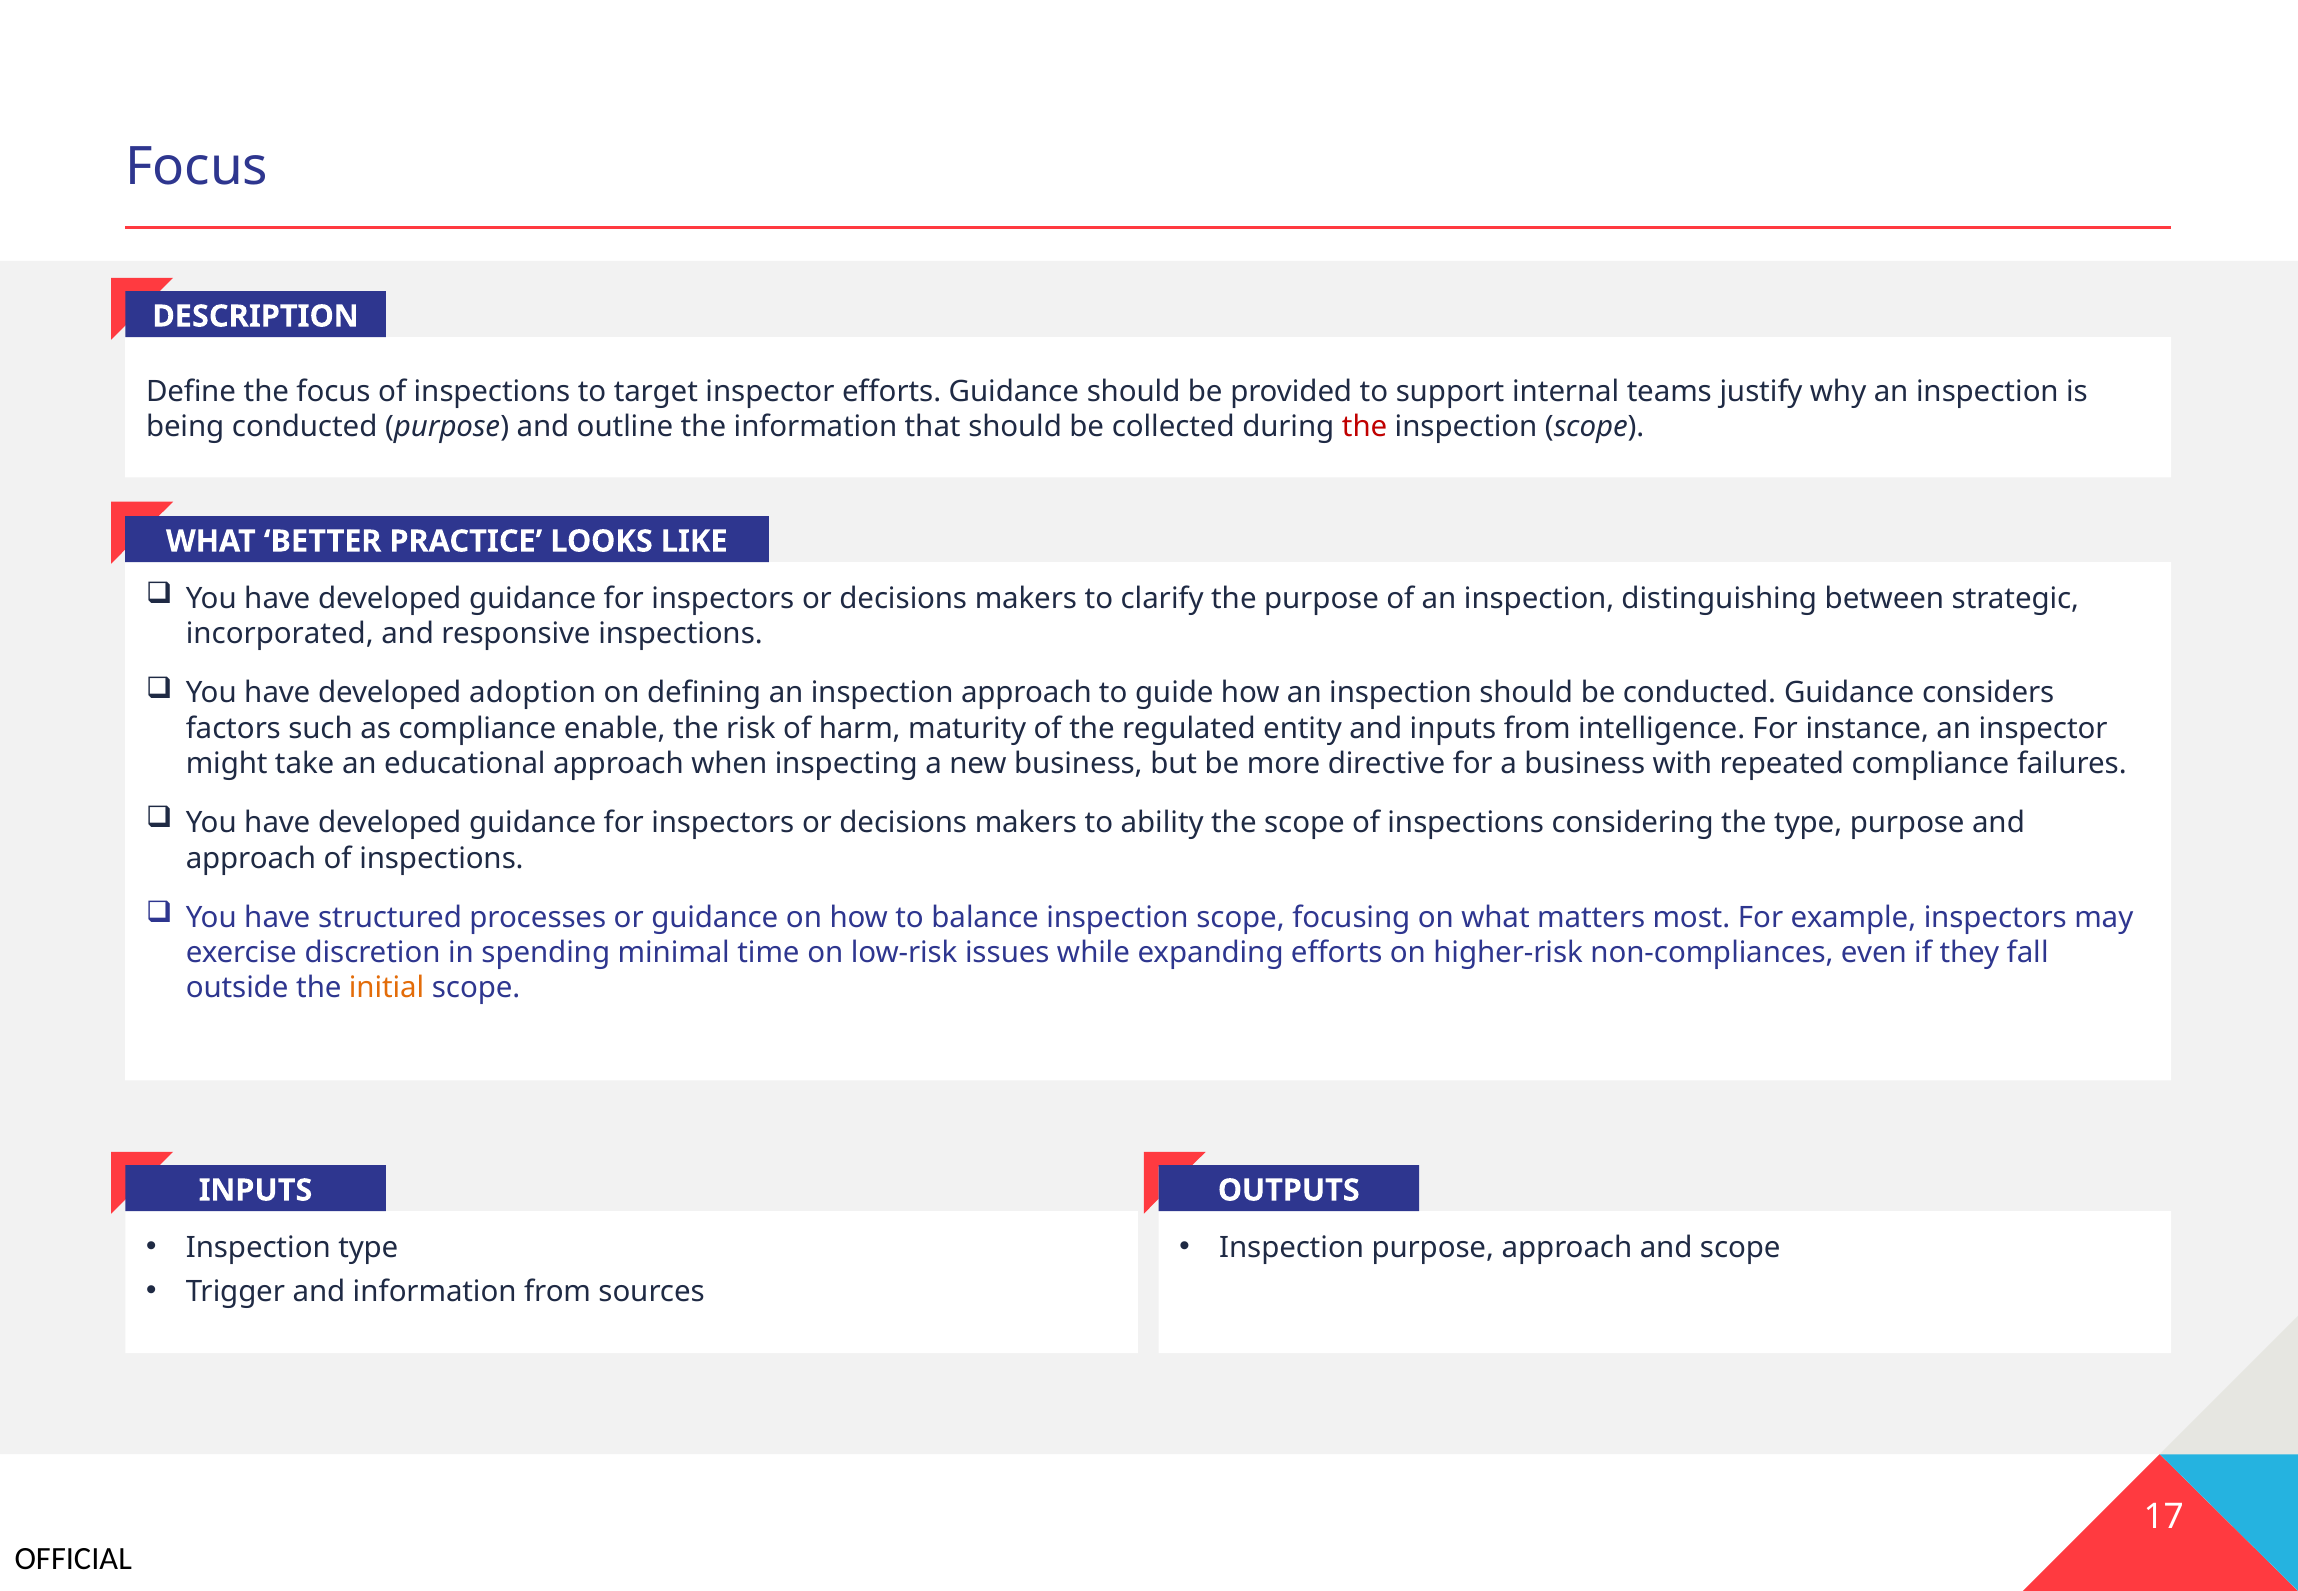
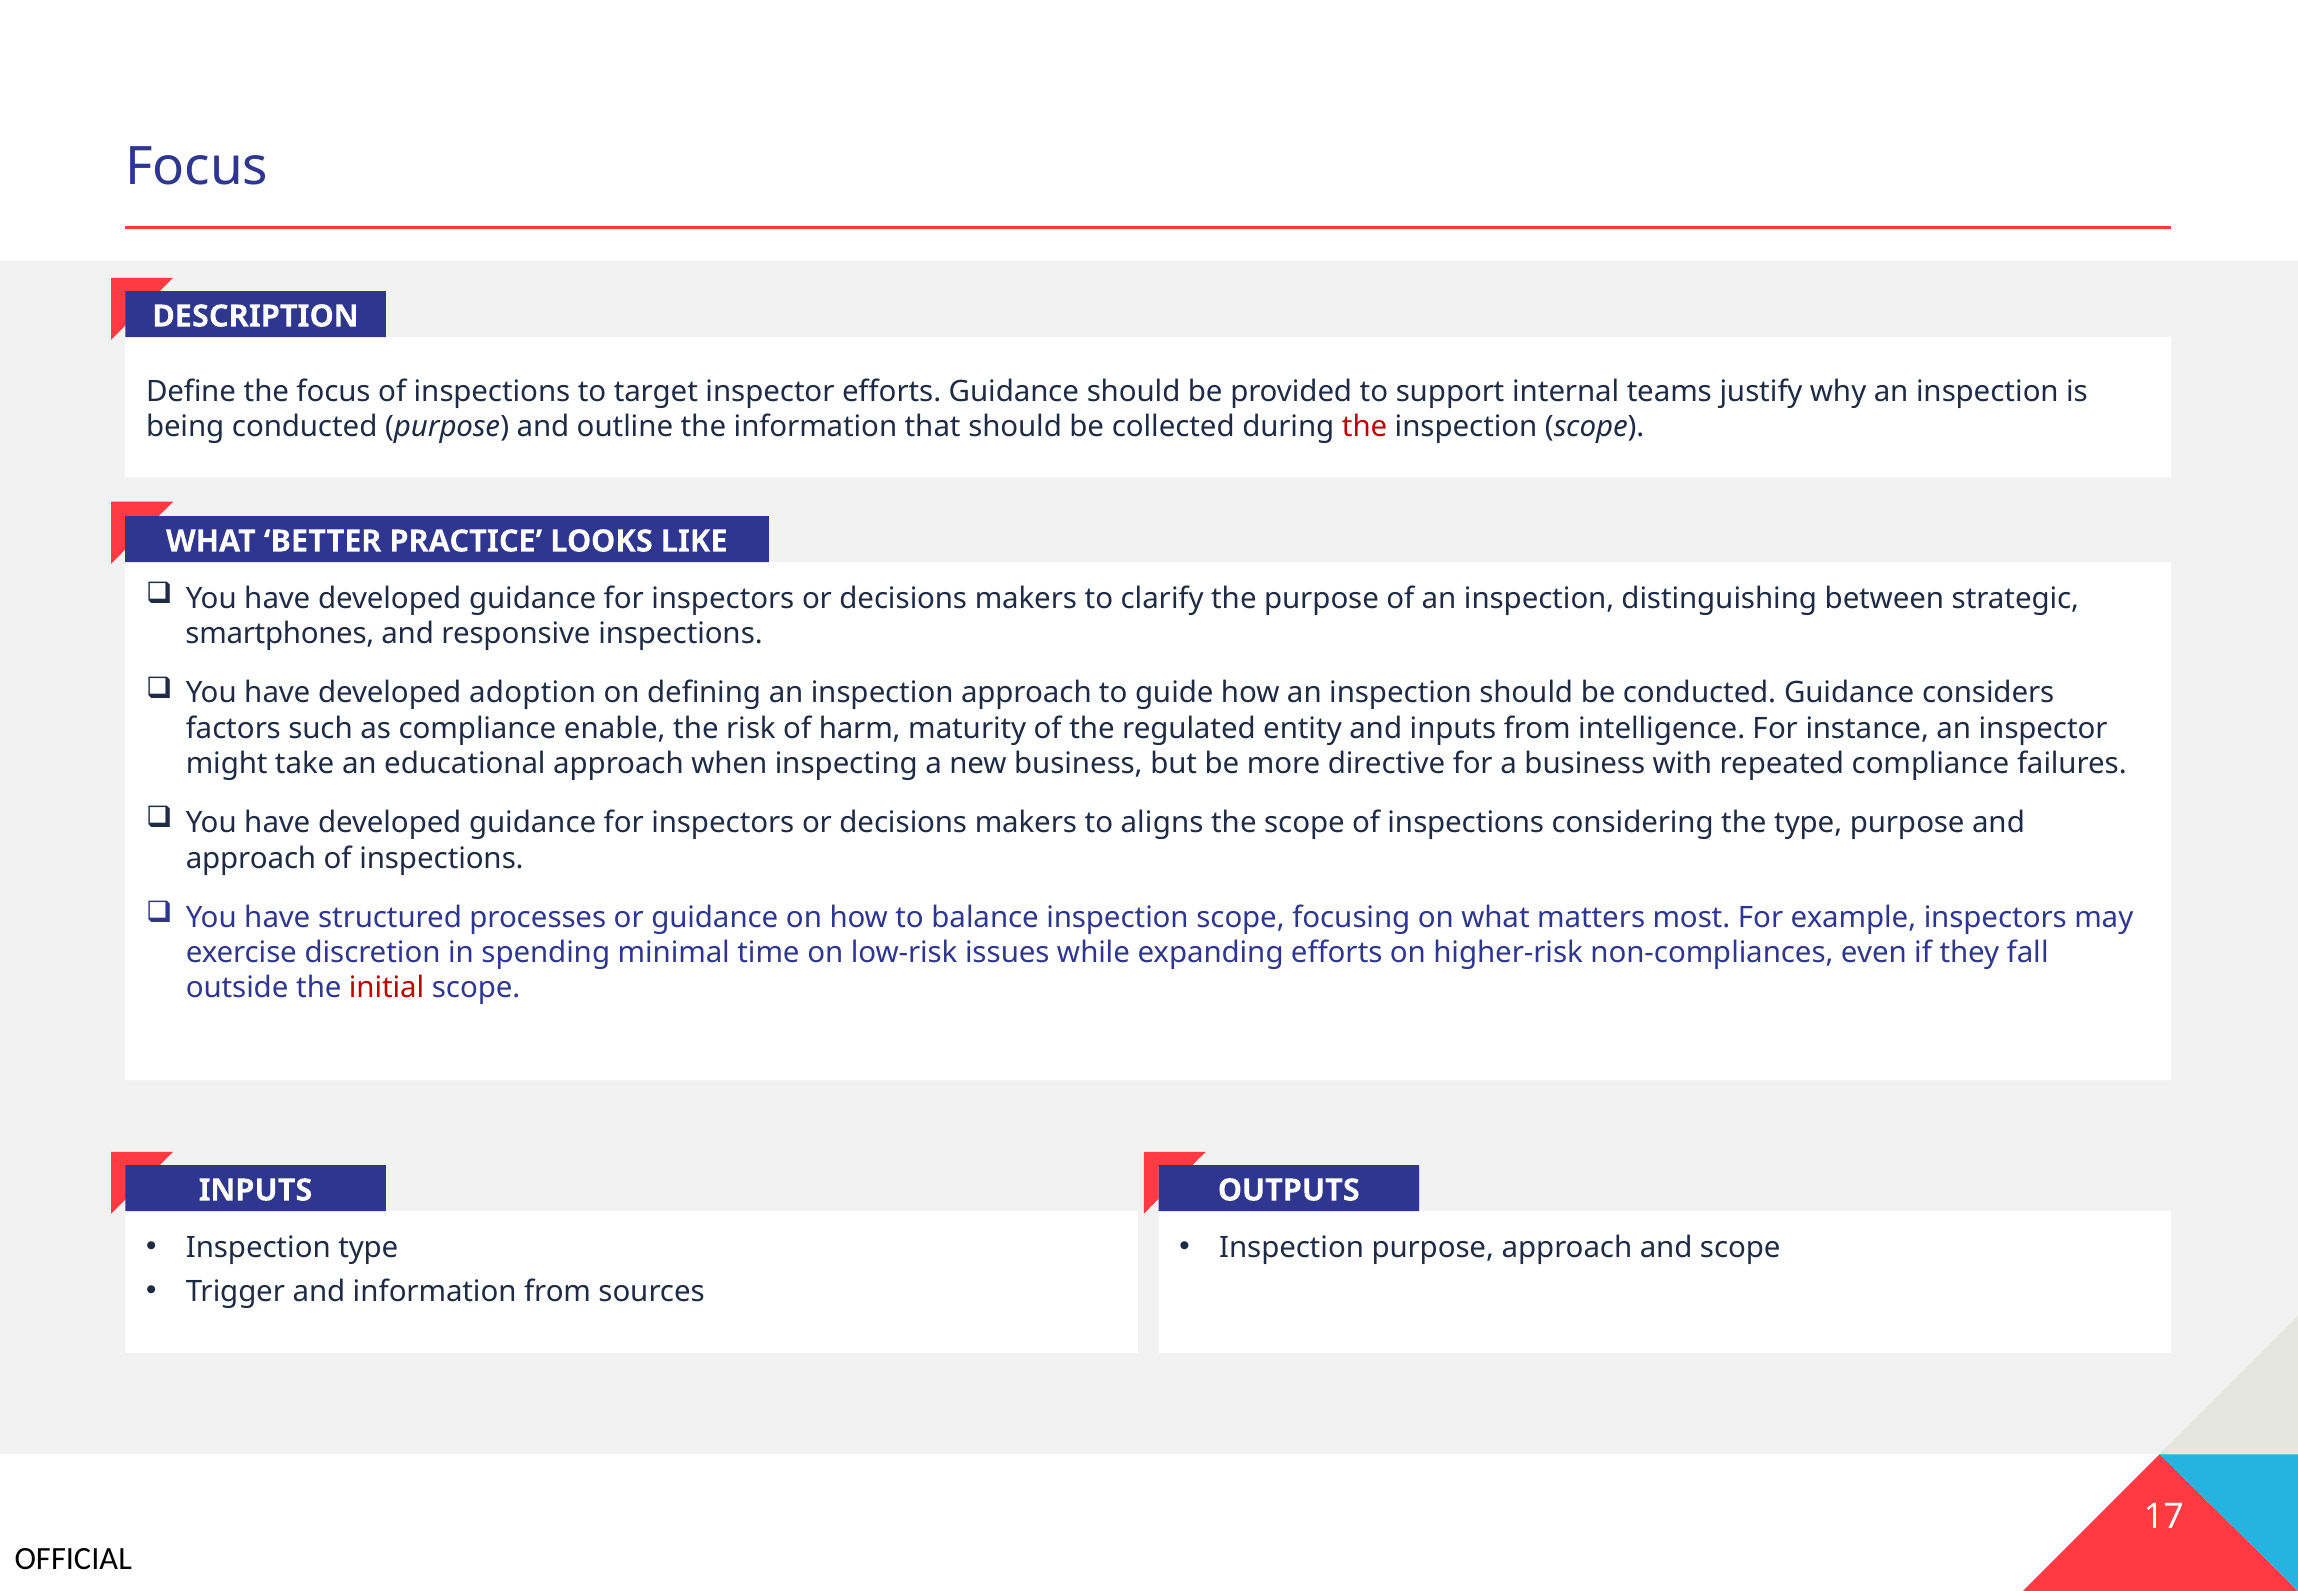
incorporated: incorporated -> smartphones
ability: ability -> aligns
initial colour: orange -> red
